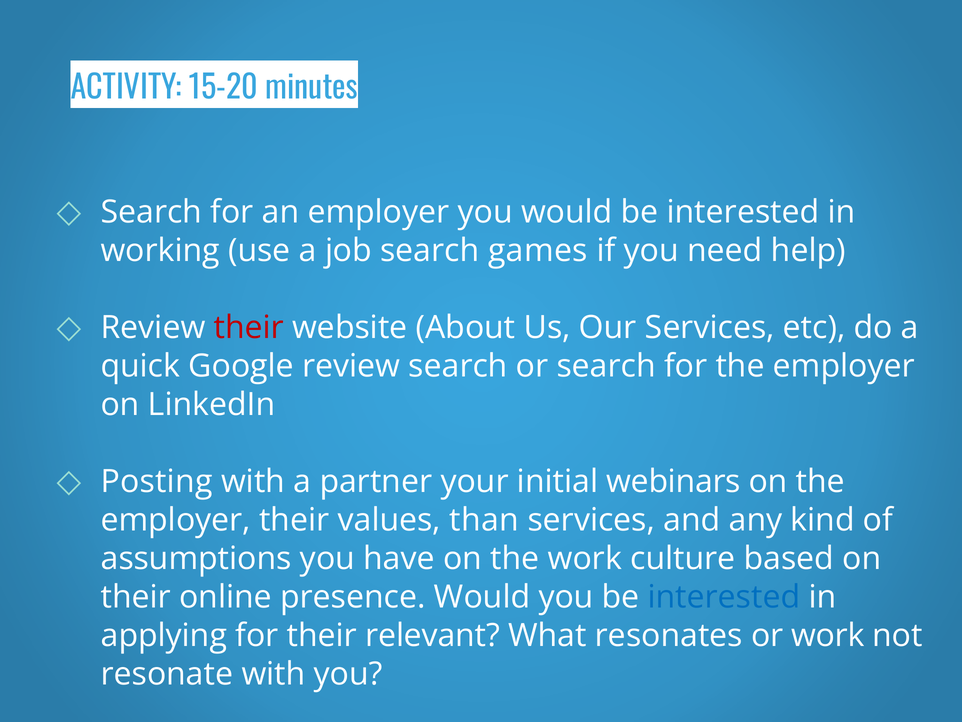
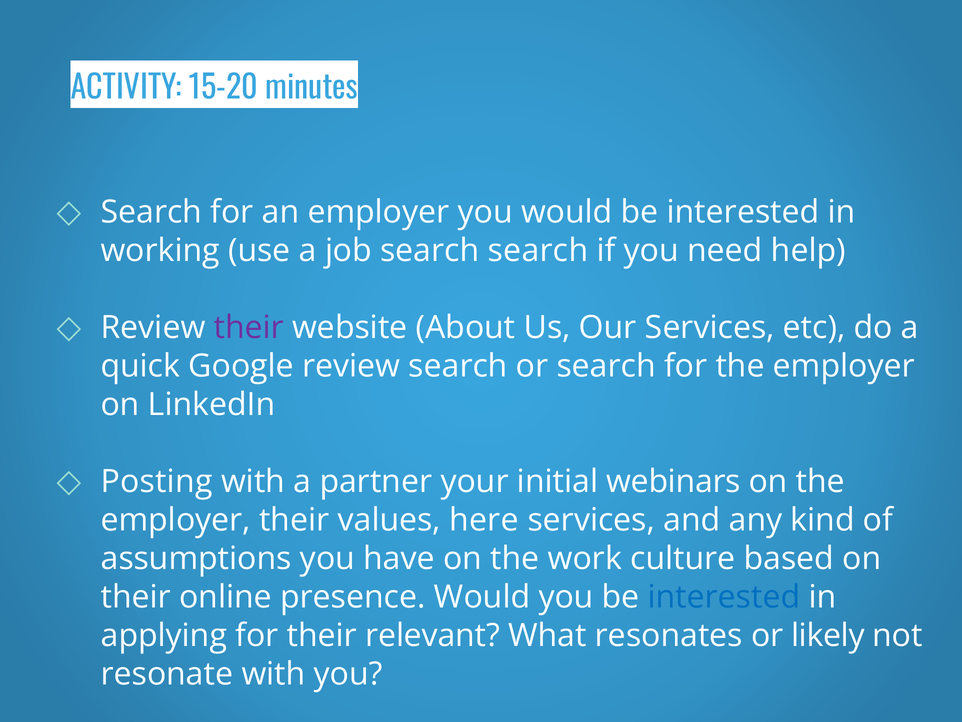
search games: games -> search
their at (249, 327) colour: red -> purple
than: than -> here
or work: work -> likely
